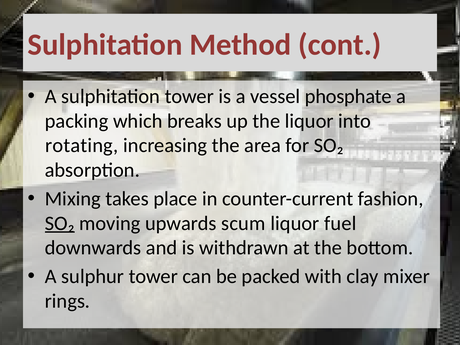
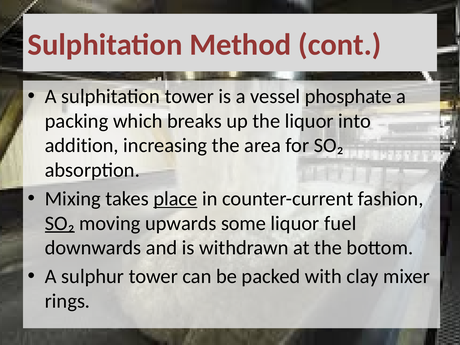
rotating: rotating -> addition
place underline: none -> present
scum: scum -> some
